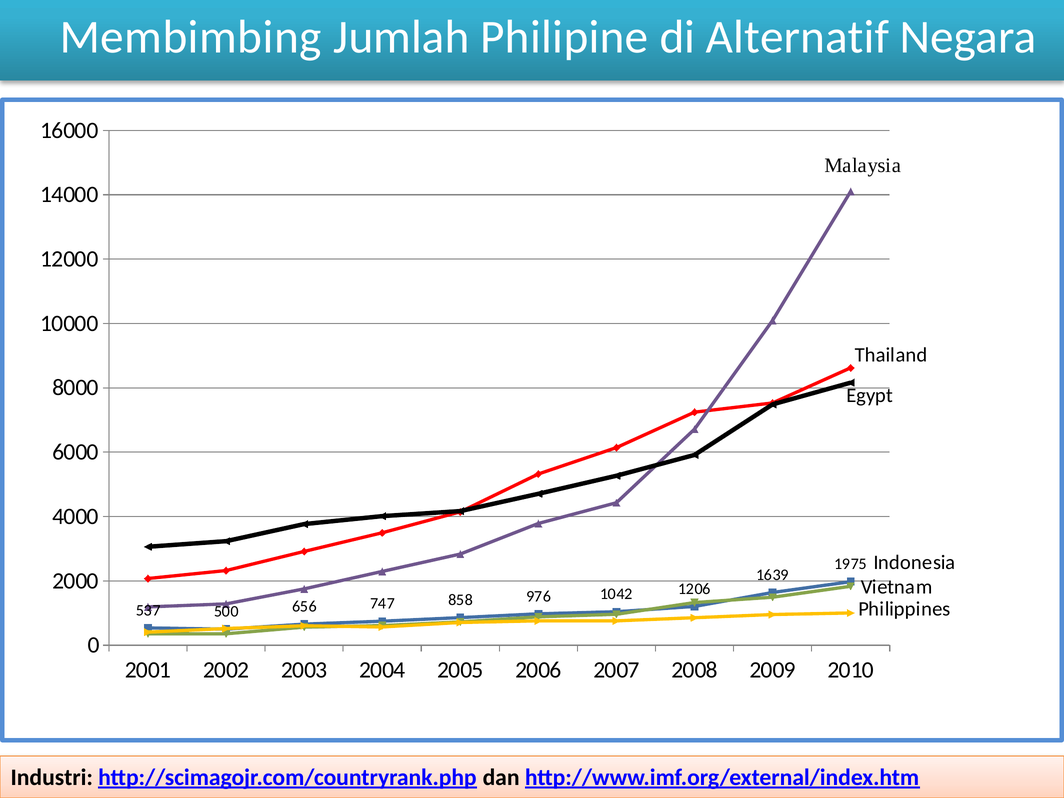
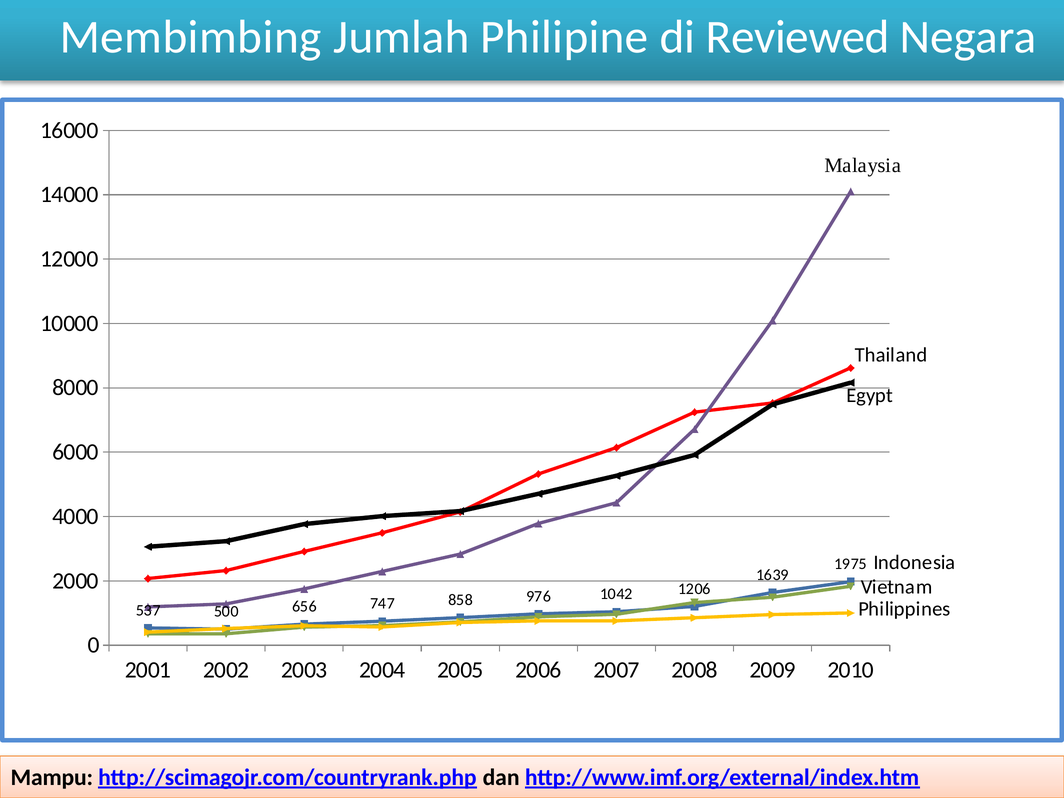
Alternatif: Alternatif -> Reviewed
Industri: Industri -> Mampu
